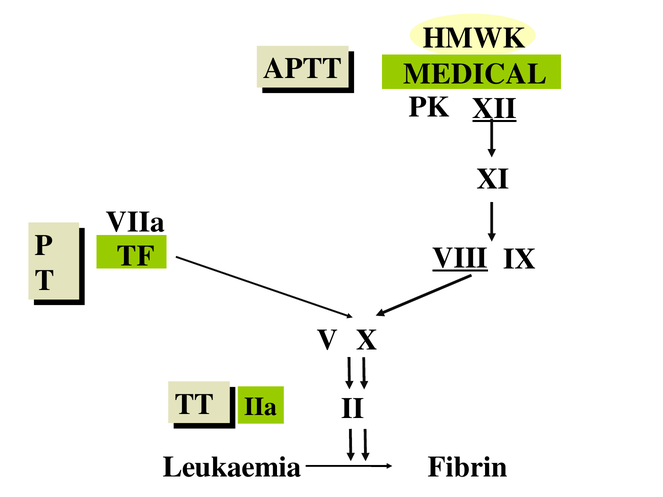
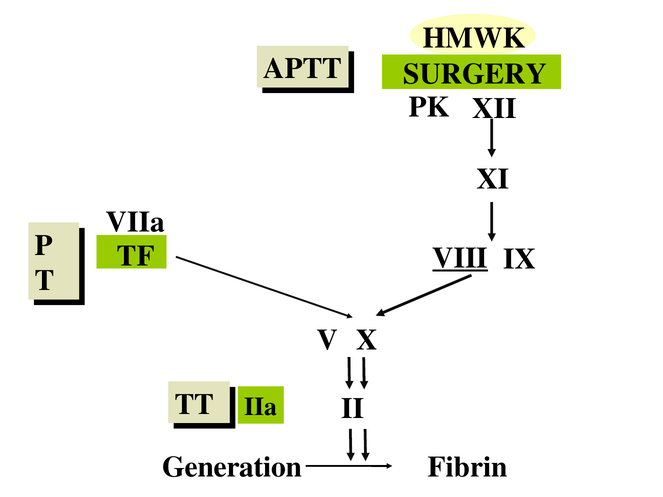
MEDICAL: MEDICAL -> SURGERY
XII underline: present -> none
Leukaemia: Leukaemia -> Generation
